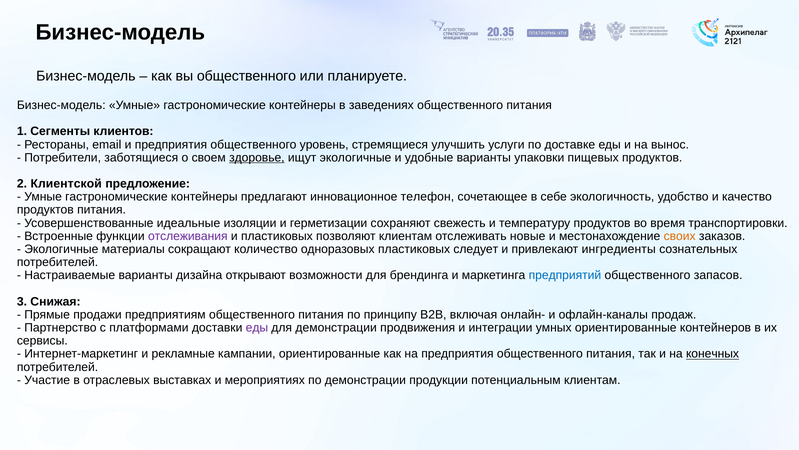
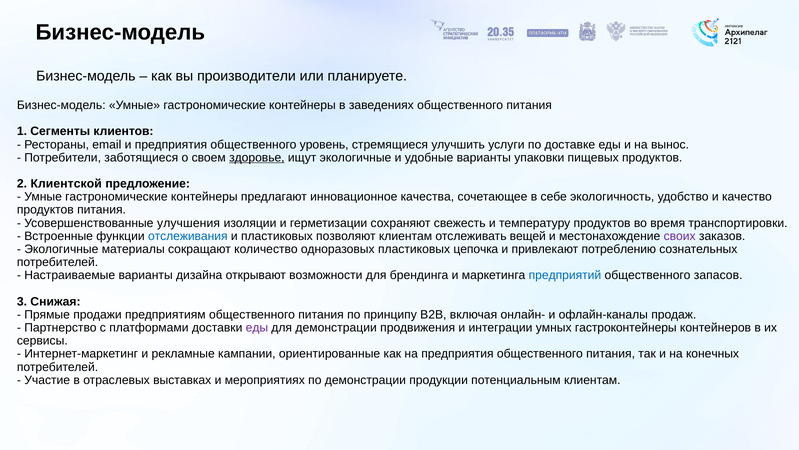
вы общественного: общественного -> производители
телефон: телефон -> качества
идеальные: идеальные -> улучшения
отслеживания colour: purple -> blue
новые: новые -> вещей
своих colour: orange -> purple
следует: следует -> цепочка
ингредиенты: ингредиенты -> потреблению
умных ориентированные: ориентированные -> гастроконтейнеры
конечных underline: present -> none
